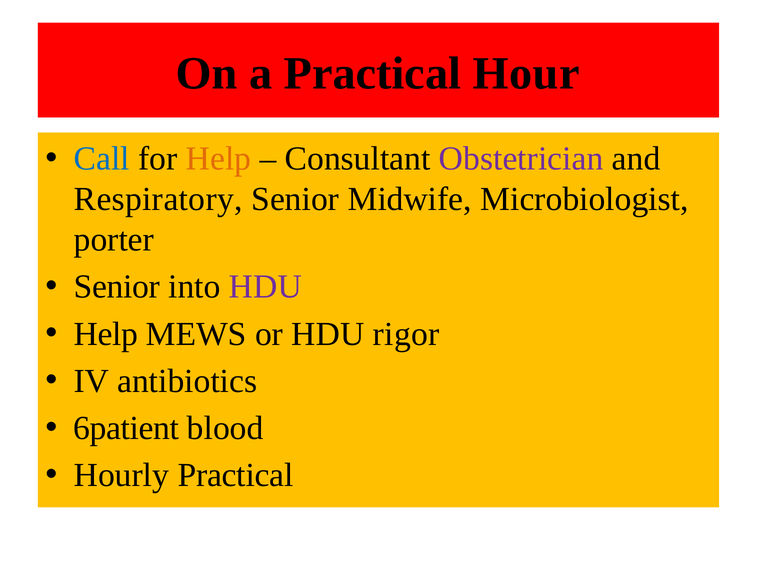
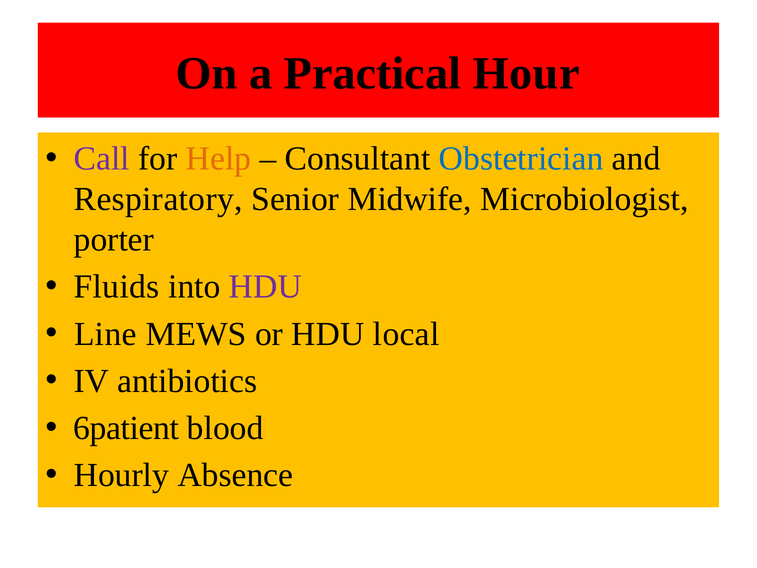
Call colour: blue -> purple
Obstetrician colour: purple -> blue
Senior at (117, 287): Senior -> Fluids
Help at (106, 334): Help -> Line
rigor: rigor -> local
Hourly Practical: Practical -> Absence
